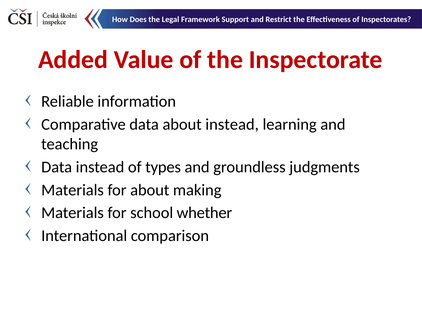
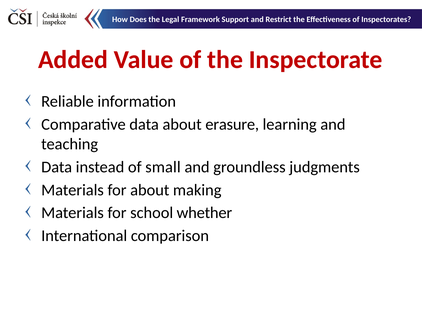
about instead: instead -> erasure
types: types -> small
